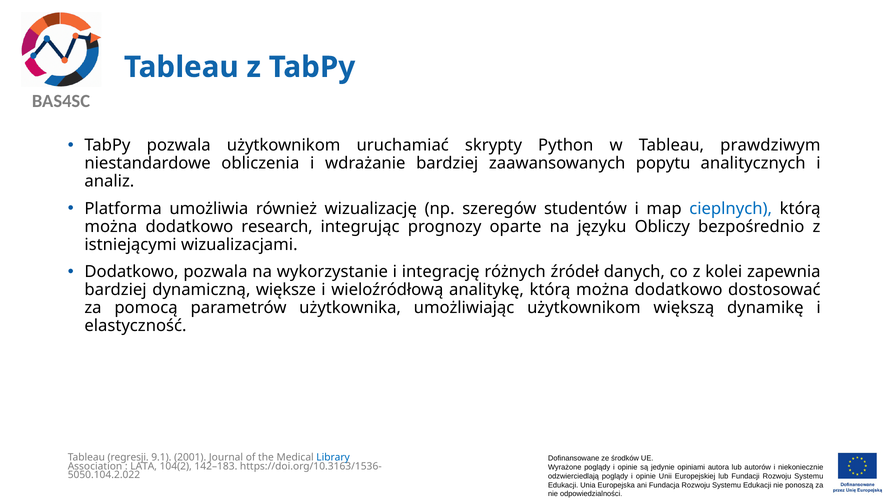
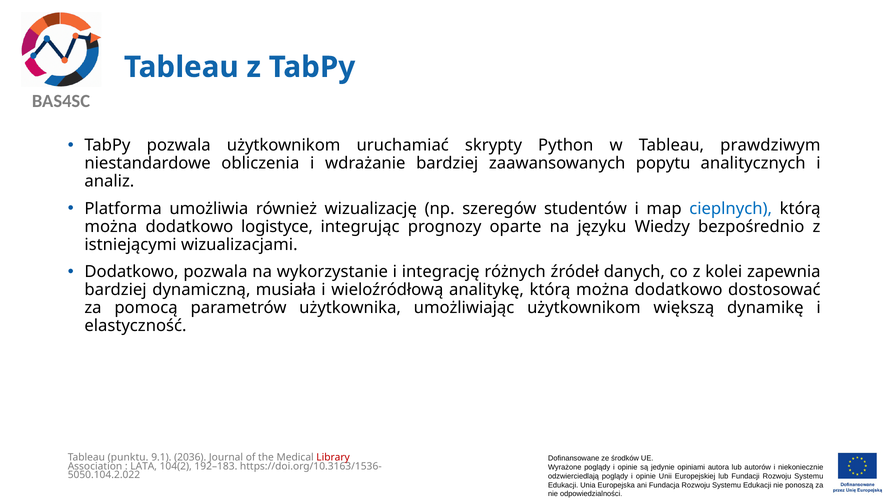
research: research -> logistyce
Obliczy: Obliczy -> Wiedzy
większe: większe -> musiała
regresji: regresji -> punktu
2001: 2001 -> 2036
Library colour: blue -> red
142–183: 142–183 -> 192–183
